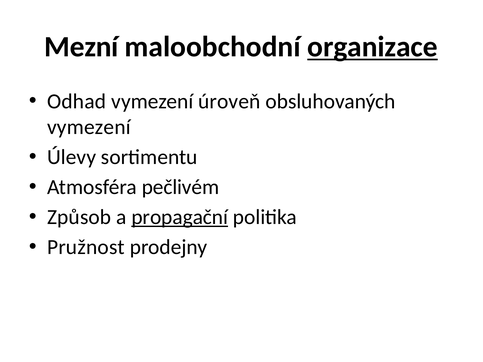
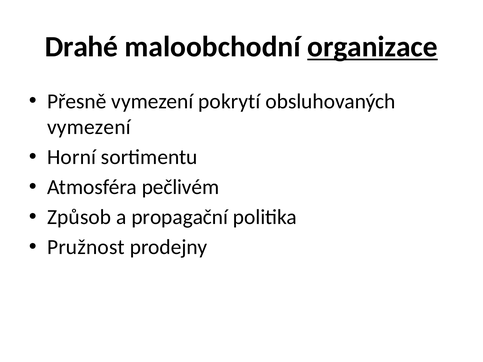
Mezní: Mezní -> Drahé
Odhad: Odhad -> Přesně
úroveň: úroveň -> pokrytí
Úlevy: Úlevy -> Horní
propagační underline: present -> none
